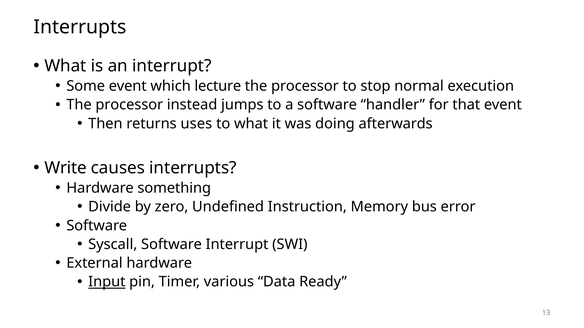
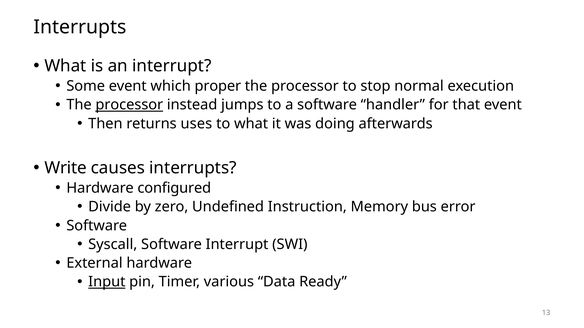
lecture: lecture -> proper
processor at (129, 105) underline: none -> present
something: something -> configured
